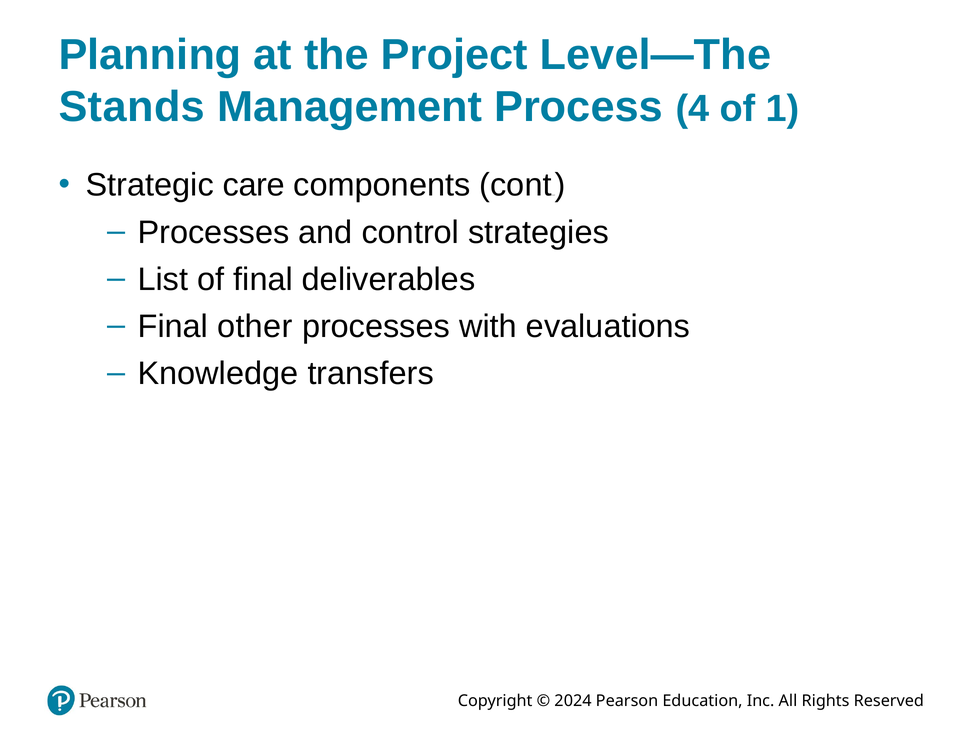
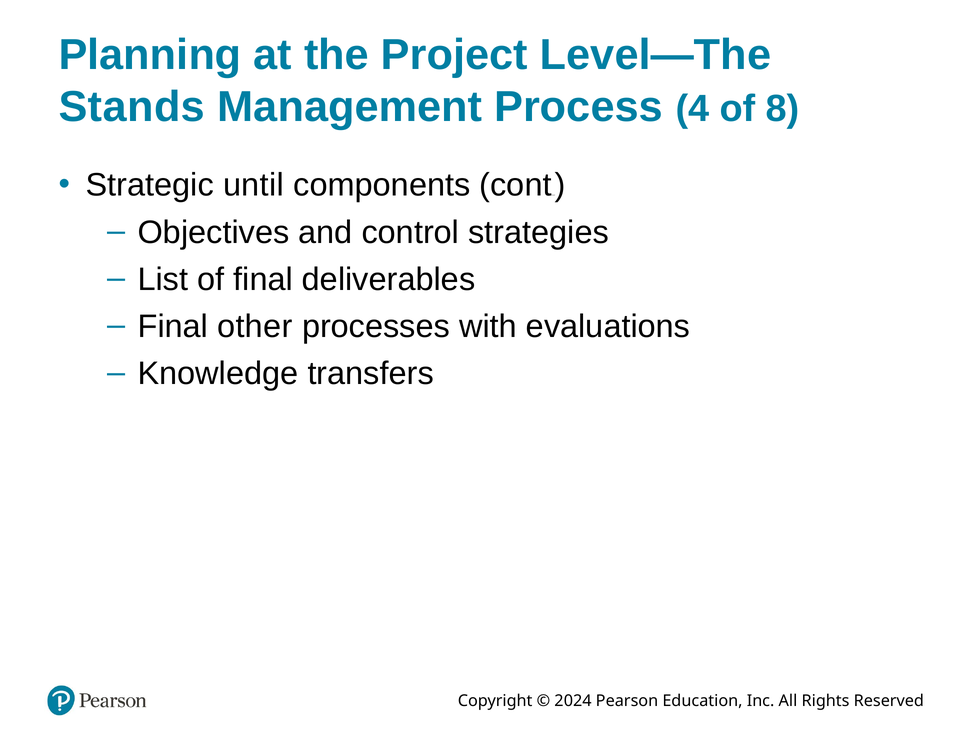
1: 1 -> 8
care: care -> until
Processes at (214, 232): Processes -> Objectives
